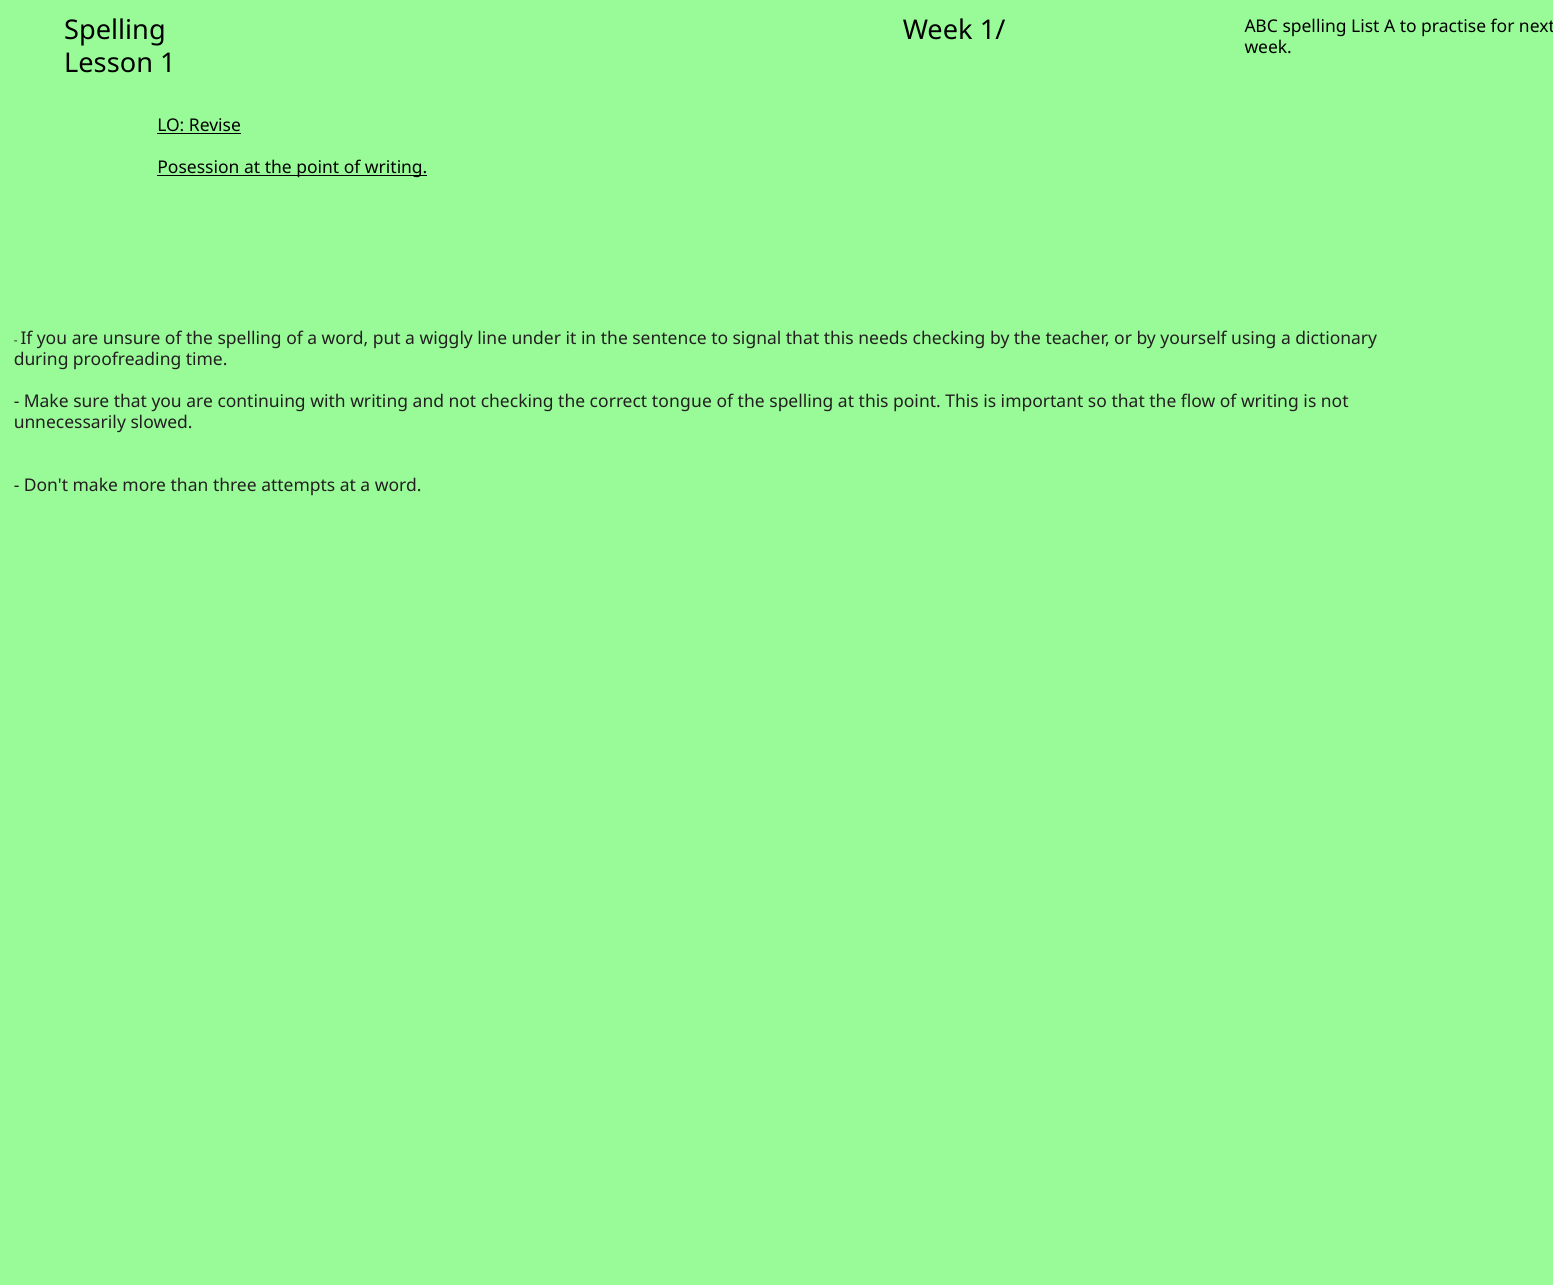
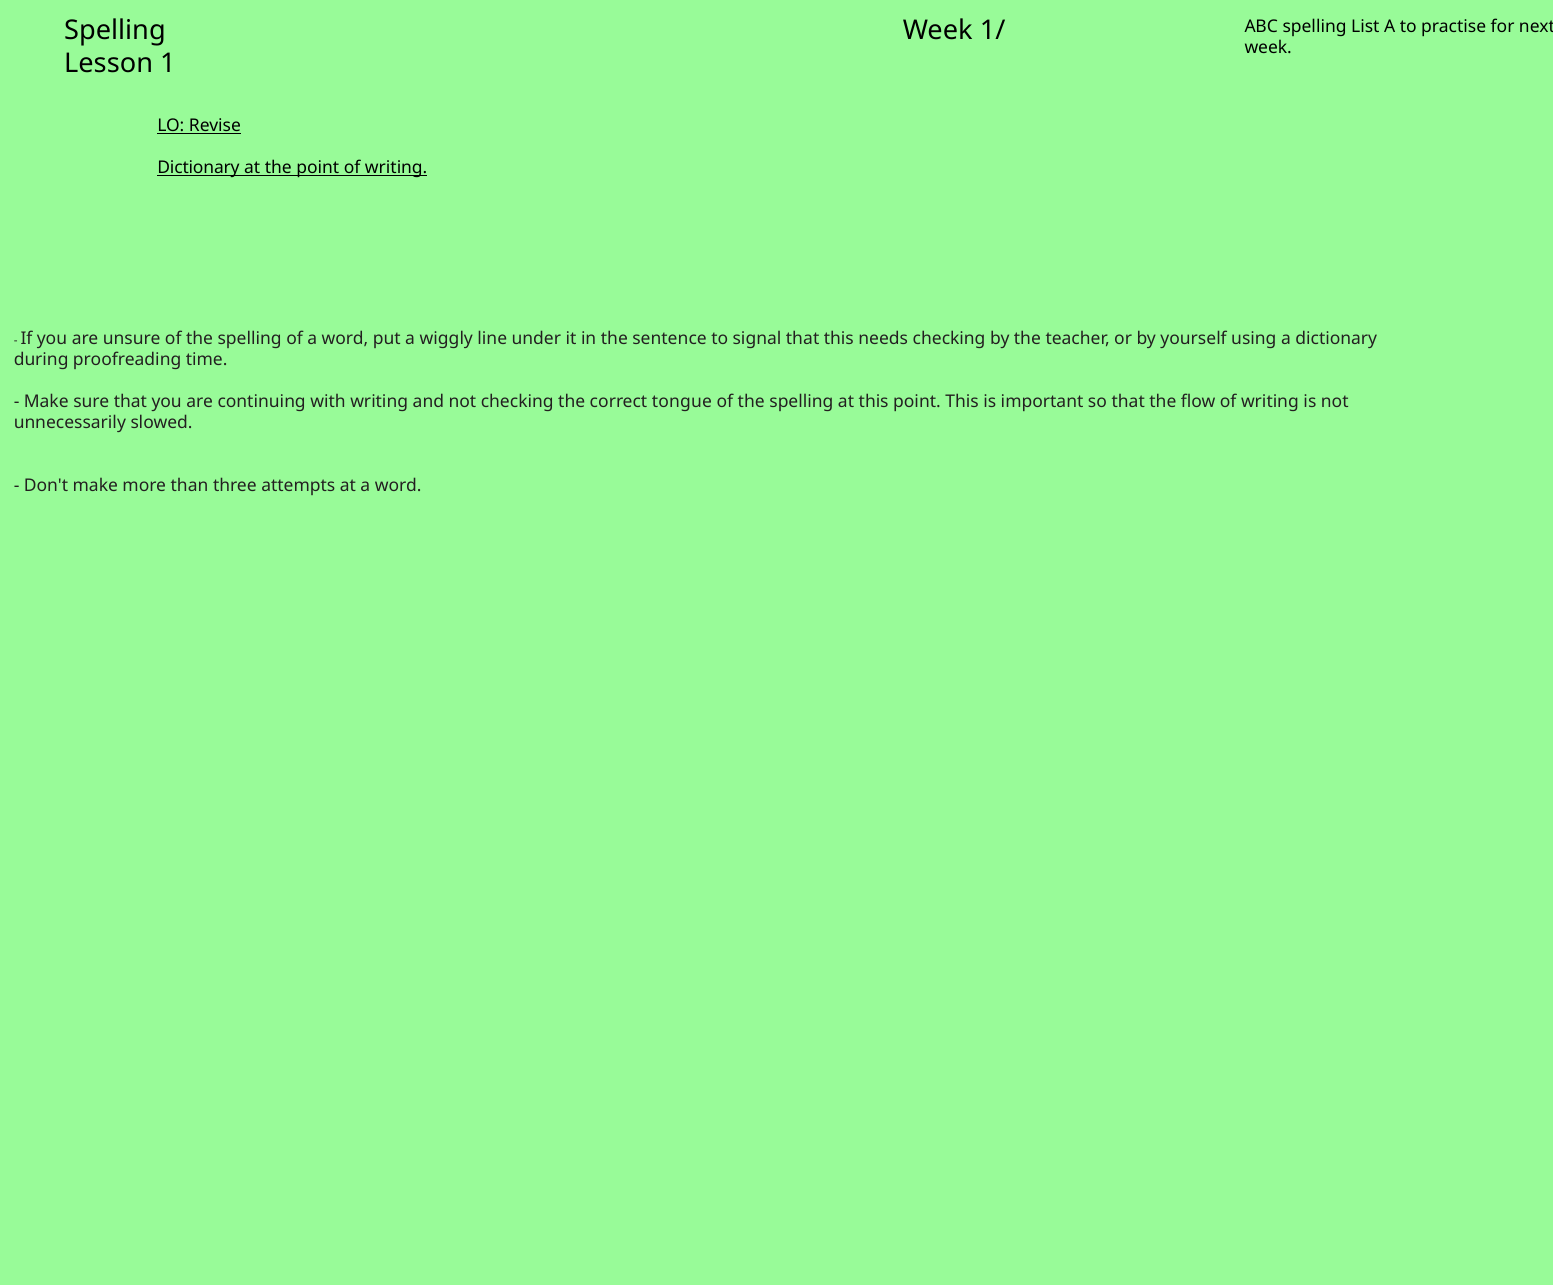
Posession at (198, 167): Posession -> Dictionary
